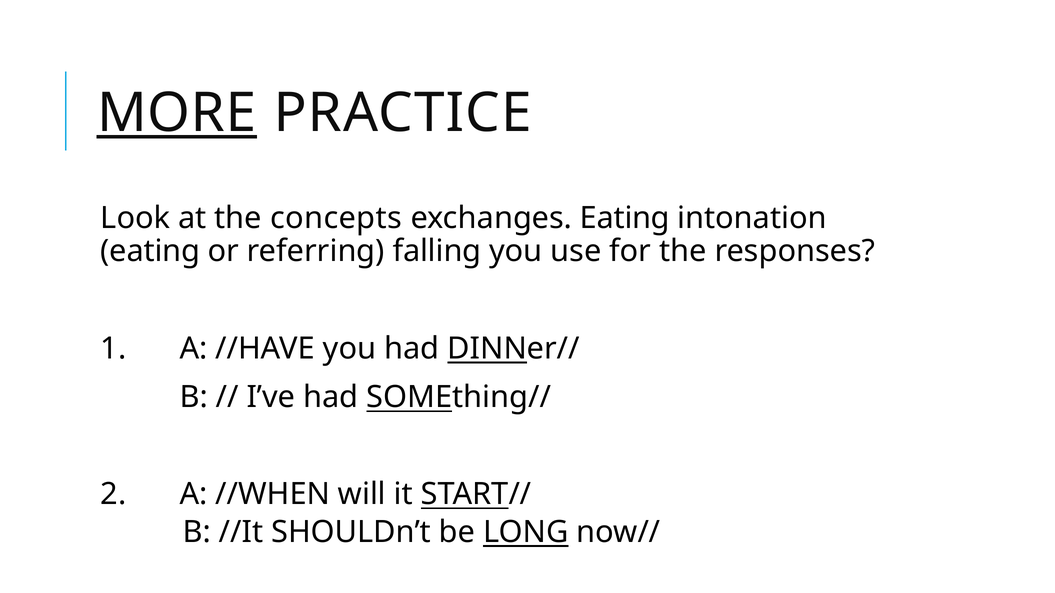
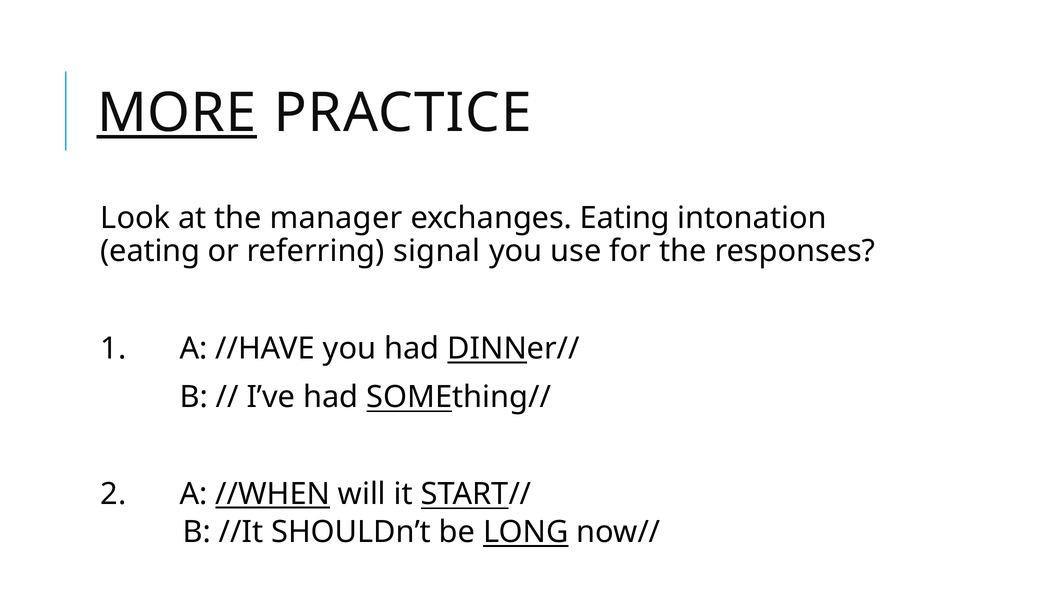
concepts: concepts -> manager
falling: falling -> signal
//WHEN underline: none -> present
